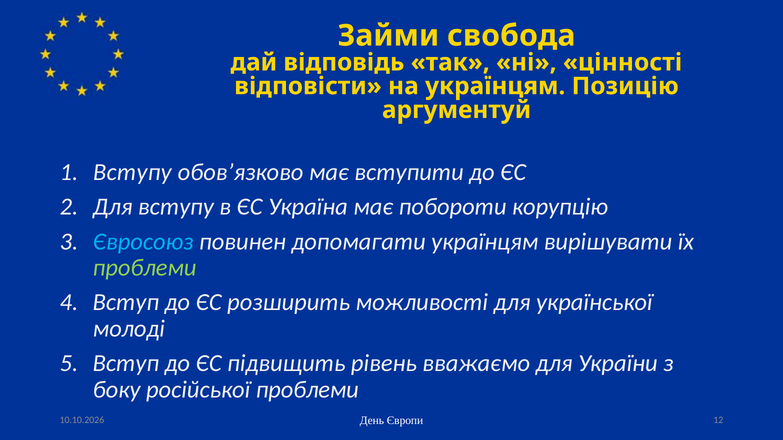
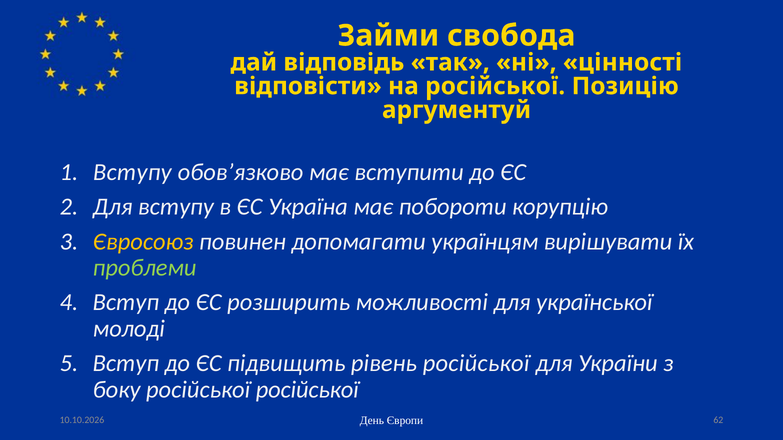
на українцям: українцям -> російської
Євросоюз colour: light blue -> yellow
рівень вважаємо: вважаємо -> російської
російської проблеми: проблеми -> російської
12: 12 -> 62
